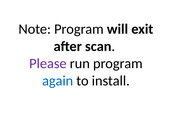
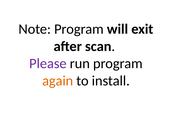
again colour: blue -> orange
